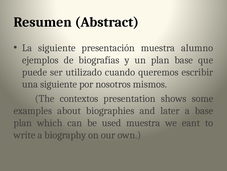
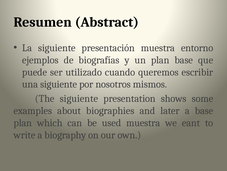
alumno: alumno -> entorno
The contextos: contextos -> siguiente
